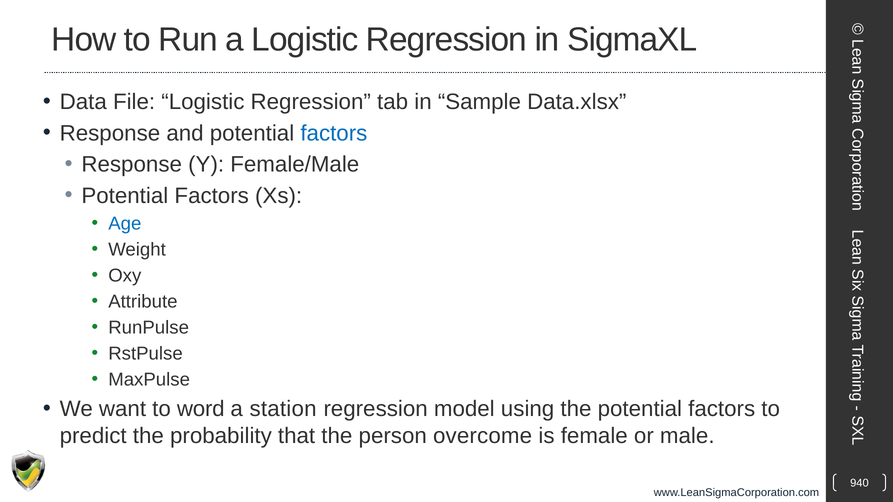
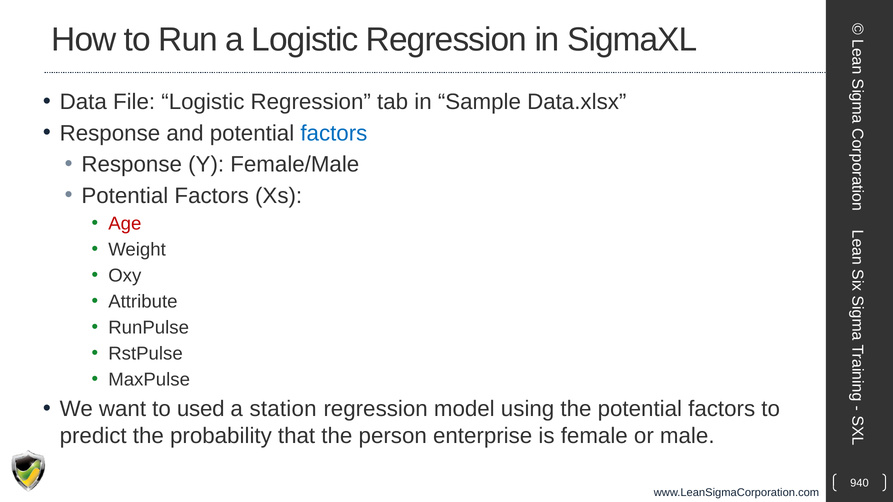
Age colour: blue -> red
word: word -> used
overcome: overcome -> enterprise
